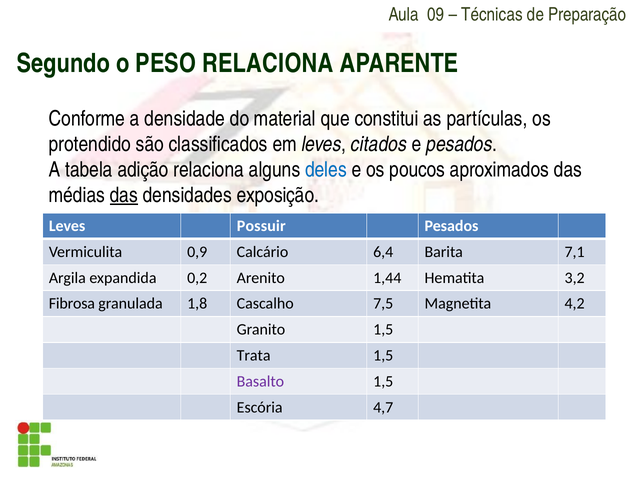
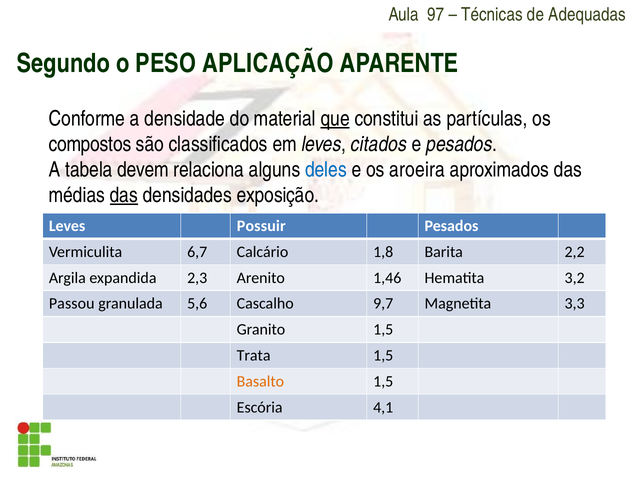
09: 09 -> 97
Preparação: Preparação -> Adequadas
PESO RELACIONA: RELACIONA -> APLICAÇÃO
que underline: none -> present
protendido: protendido -> compostos
adição: adição -> devem
poucos: poucos -> aroeira
0,9: 0,9 -> 6,7
6,4: 6,4 -> 1,8
7,1: 7,1 -> 2,2
0,2: 0,2 -> 2,3
1,44: 1,44 -> 1,46
Fibrosa: Fibrosa -> Passou
1,8: 1,8 -> 5,6
7,5: 7,5 -> 9,7
4,2: 4,2 -> 3,3
Basalto colour: purple -> orange
4,7: 4,7 -> 4,1
